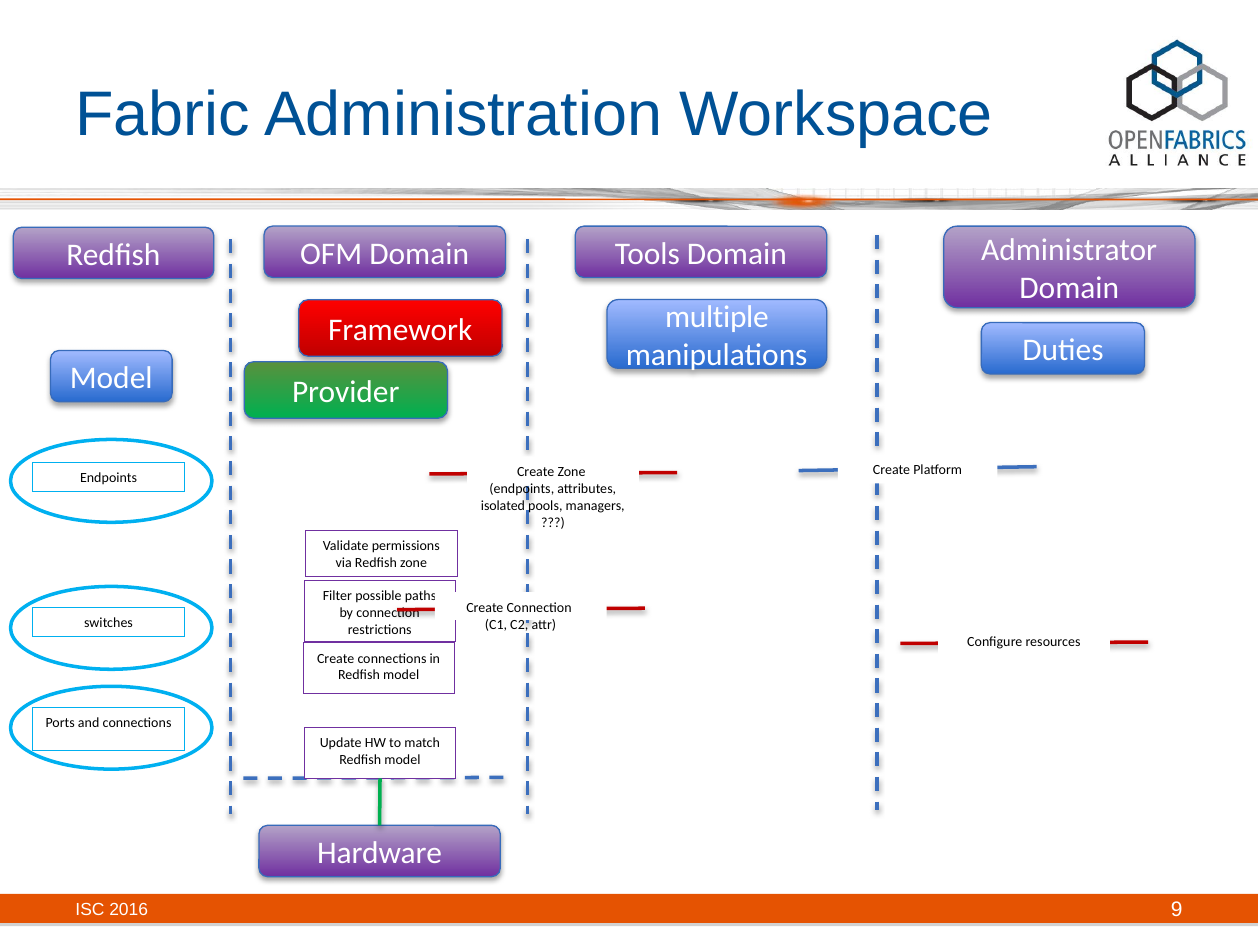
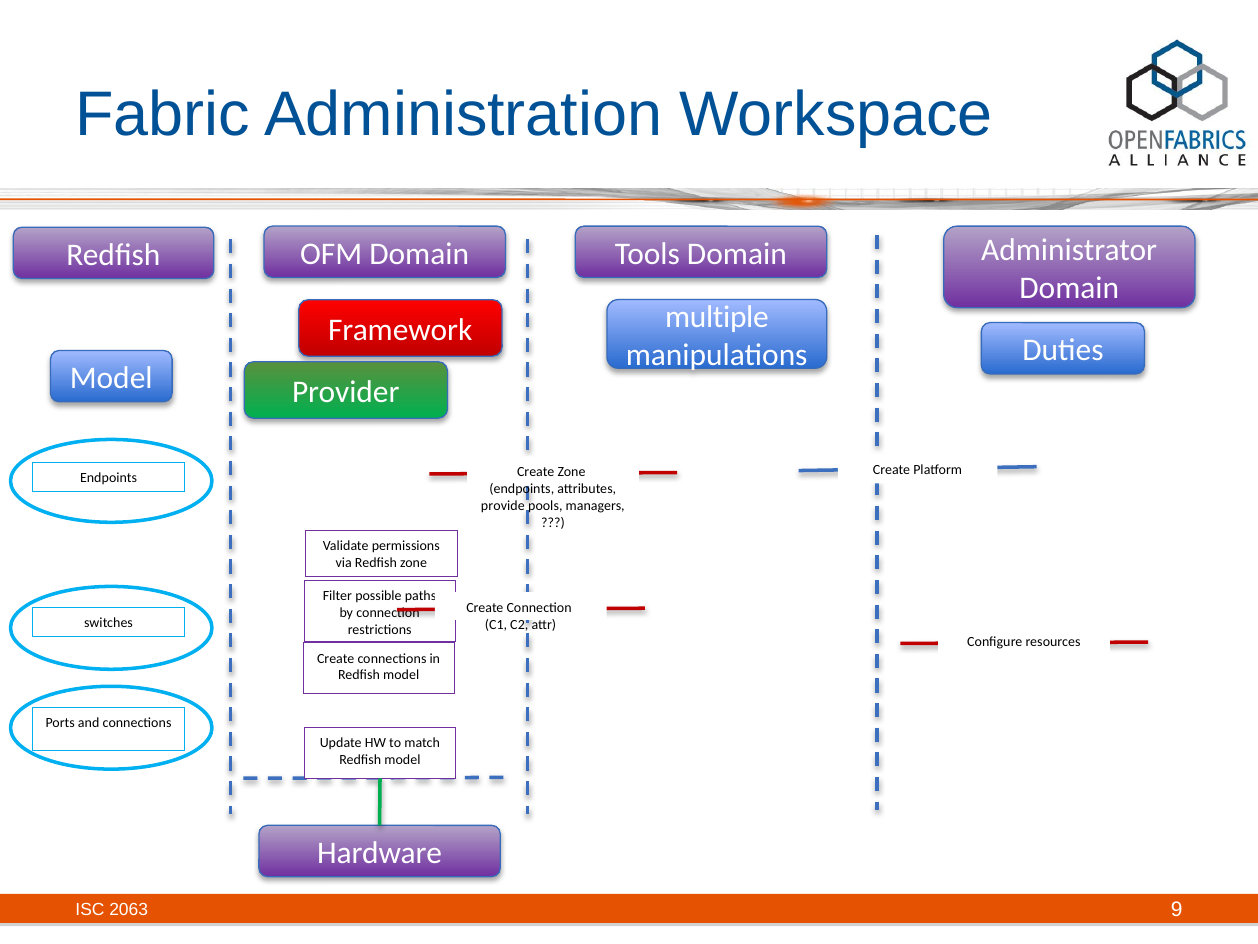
isolated: isolated -> provide
2016: 2016 -> 2063
